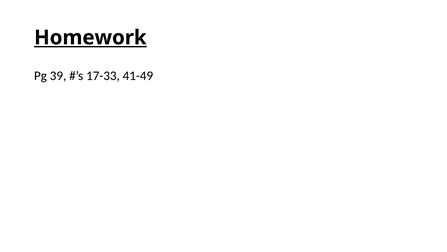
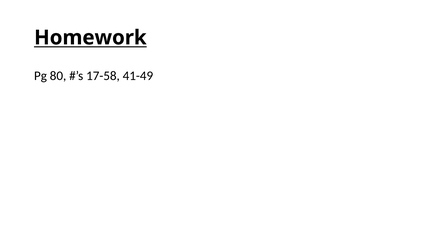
Homework underline: present -> none
39: 39 -> 80
17-33: 17-33 -> 17-58
